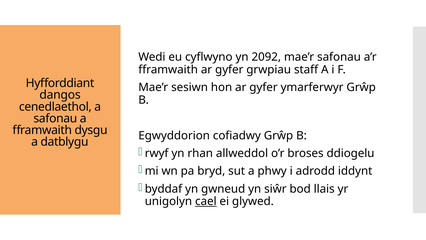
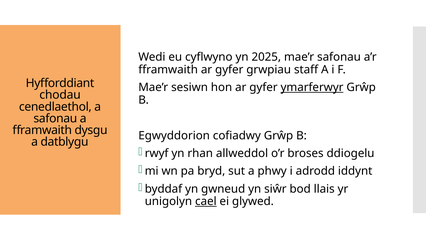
2092: 2092 -> 2025
ymarferwyr underline: none -> present
dangos: dangos -> chodau
